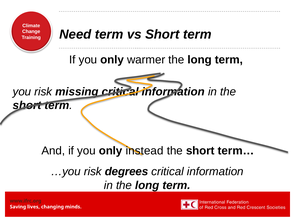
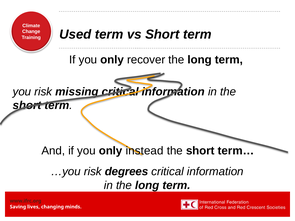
Need: Need -> Used
warmer: warmer -> recover
